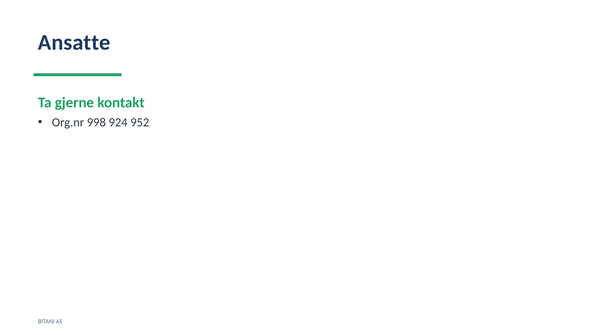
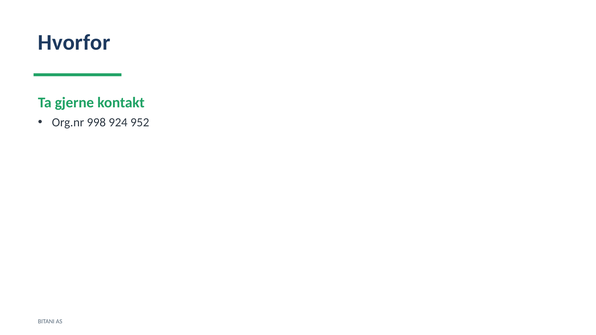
Ansatte: Ansatte -> Hvorfor
